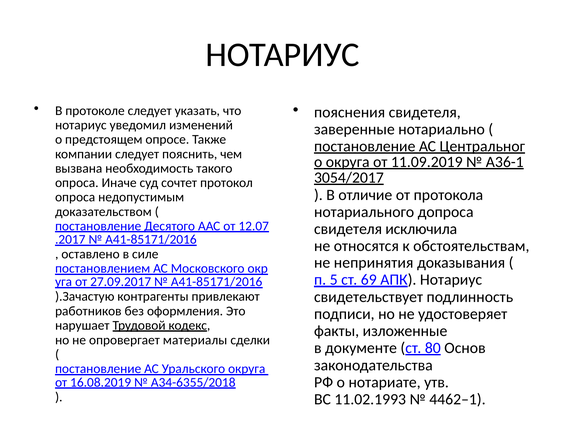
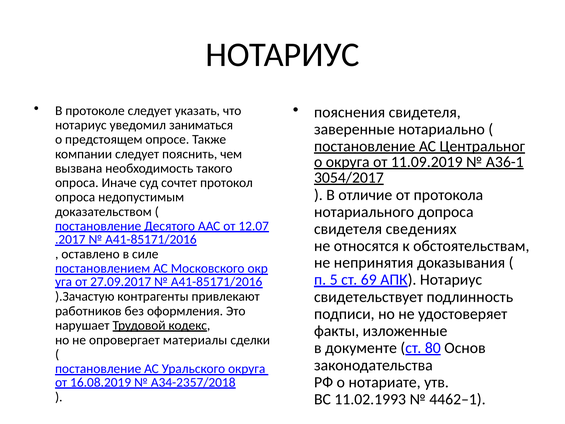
изменений: изменений -> заниматься
исключила: исключила -> сведениях
А34-6355/2018: А34-6355/2018 -> А34-2357/2018
